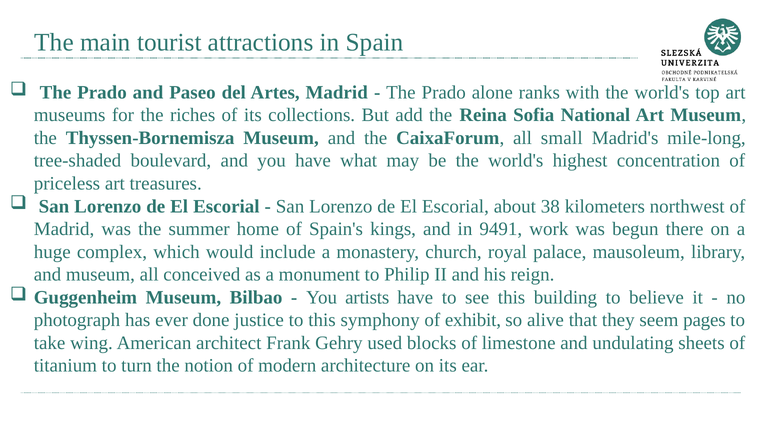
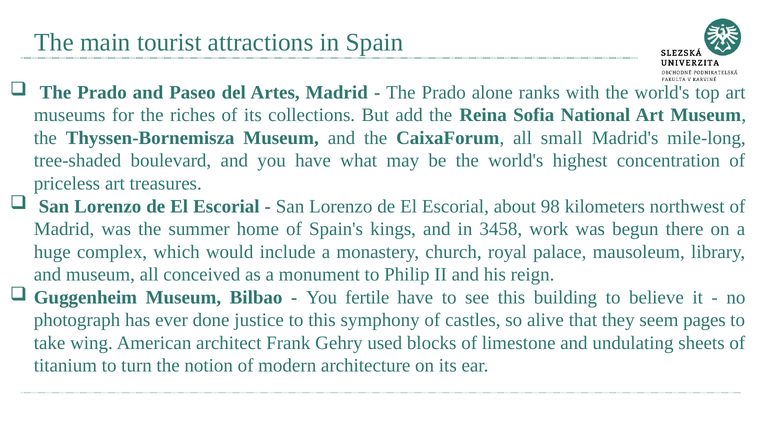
38: 38 -> 98
9491: 9491 -> 3458
artists: artists -> fertile
exhibit: exhibit -> castles
